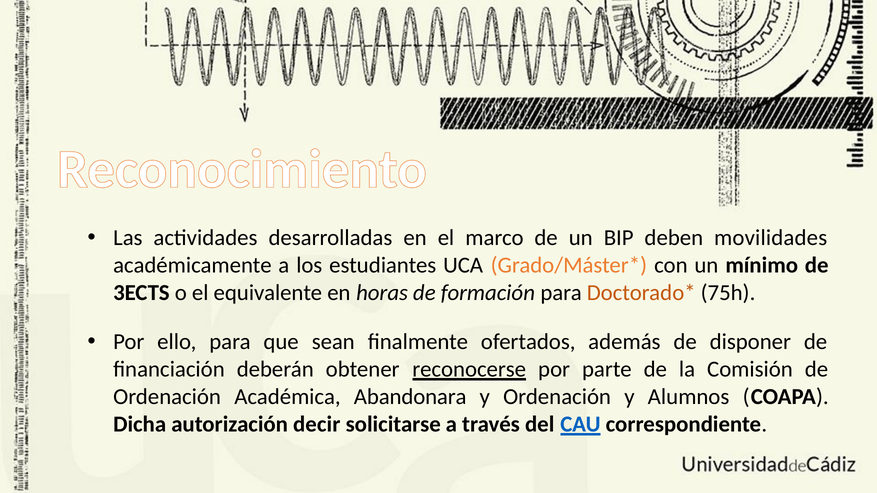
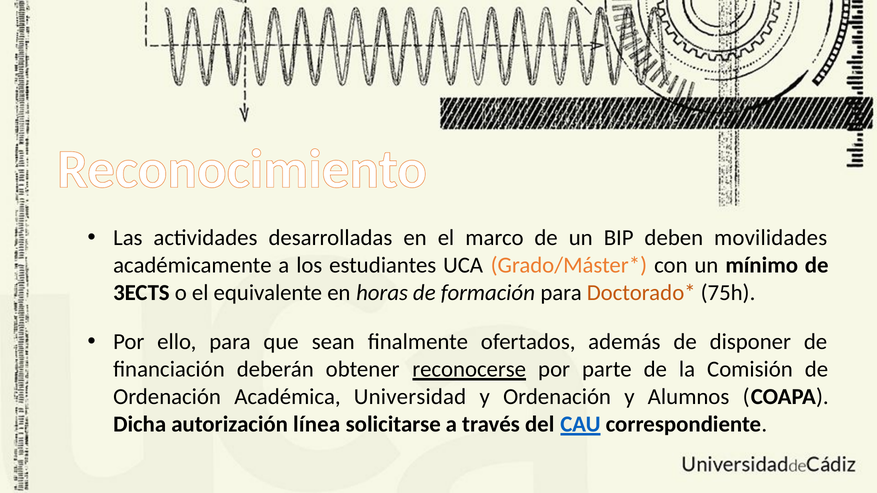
Abandonara: Abandonara -> Universidad
decir: decir -> línea
